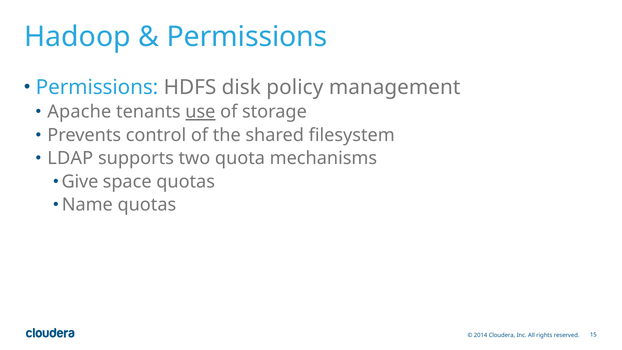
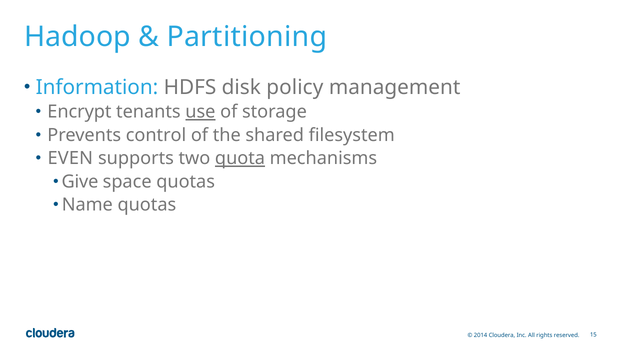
Permissions at (247, 37): Permissions -> Partitioning
Permissions at (97, 87): Permissions -> Information
Apache: Apache -> Encrypt
LDAP: LDAP -> EVEN
quota underline: none -> present
